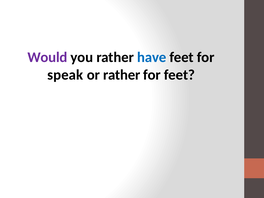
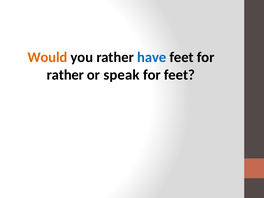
Would colour: purple -> orange
speak at (65, 75): speak -> rather
or rather: rather -> speak
